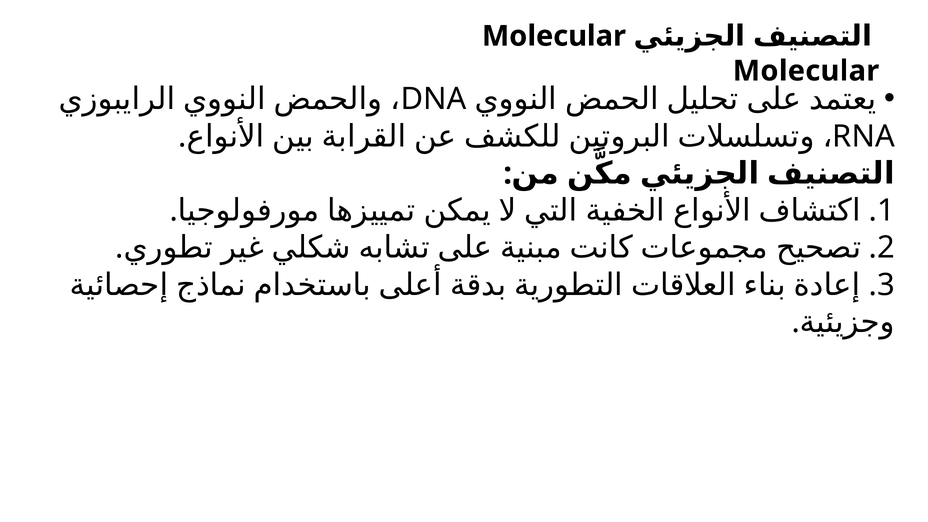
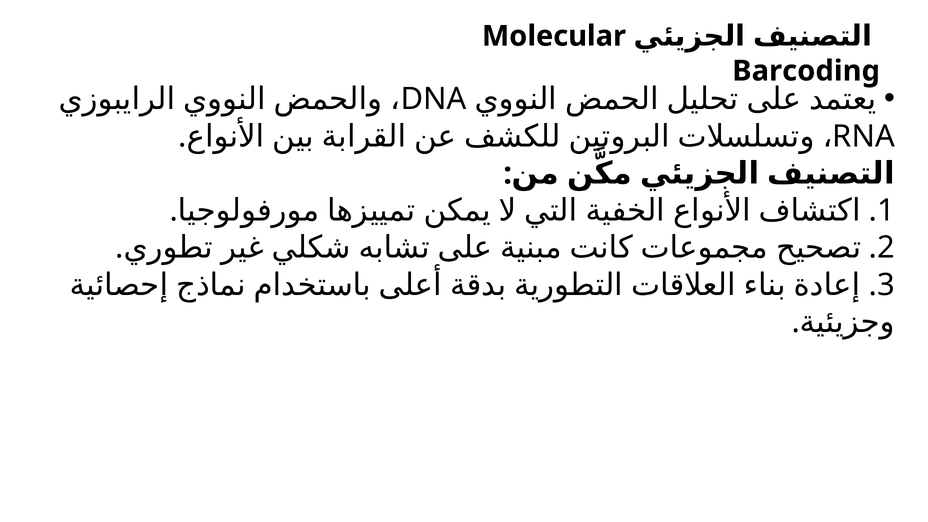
Molecular at (806, 71): Molecular -> Barcoding
